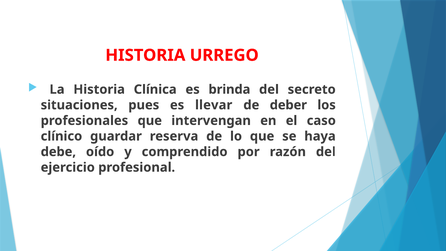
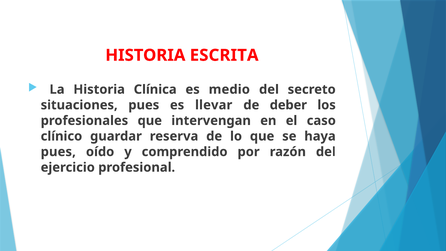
URREGO: URREGO -> ESCRITA
brinda: brinda -> medio
debe at (58, 152): debe -> pues
